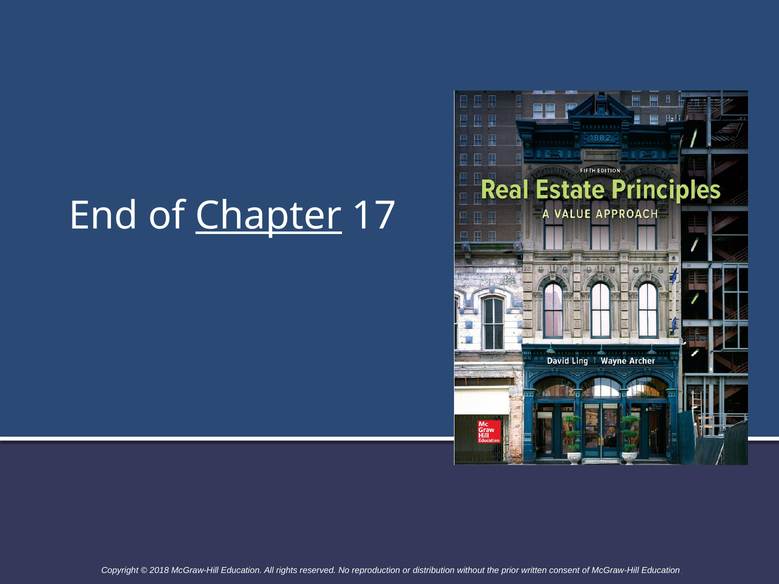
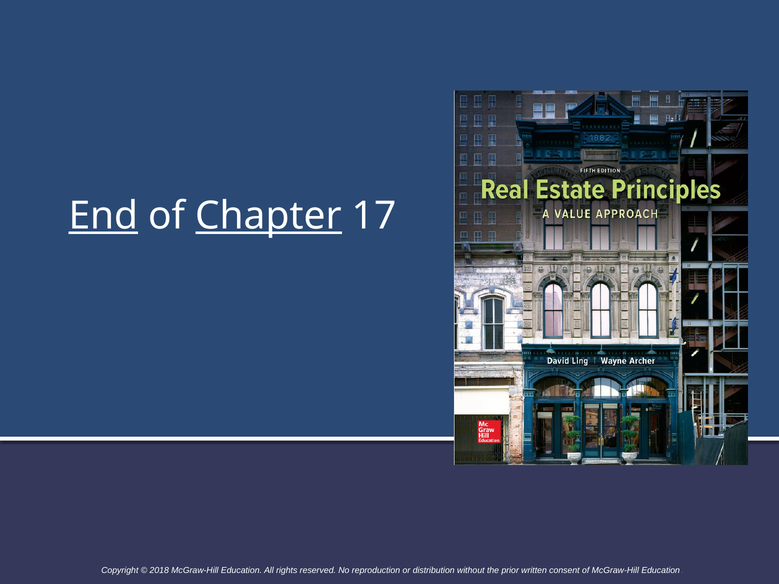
End underline: none -> present
